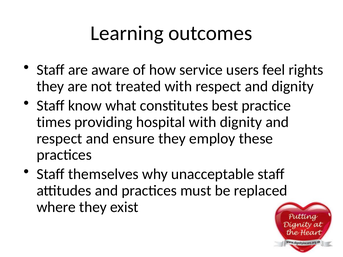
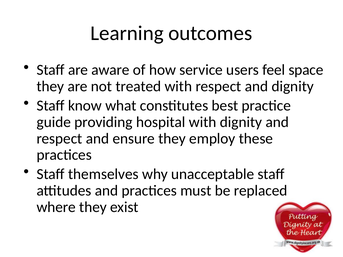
rights: rights -> space
times: times -> guide
